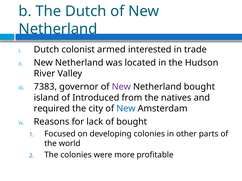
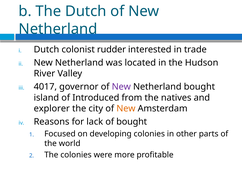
armed: armed -> rudder
7383: 7383 -> 4017
required: required -> explorer
New at (126, 109) colour: blue -> orange
